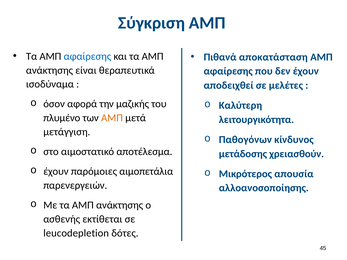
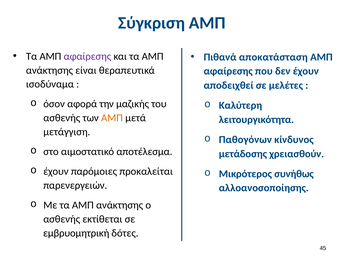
αφαίρεσης at (87, 56) colour: blue -> purple
πλυμένο at (62, 118): πλυμένο -> ασθενής
αιμοπετάλια: αιμοπετάλια -> προκαλείται
απουσία: απουσία -> συνήθως
leucodepletion: leucodepletion -> εμβρυομητρική
